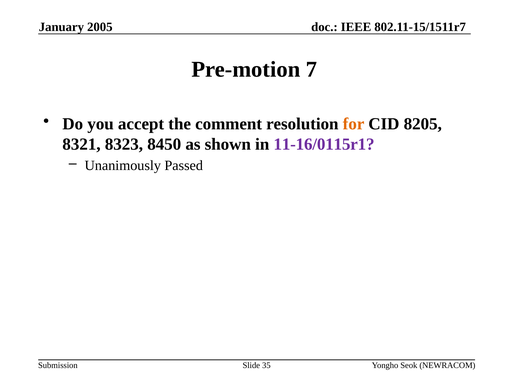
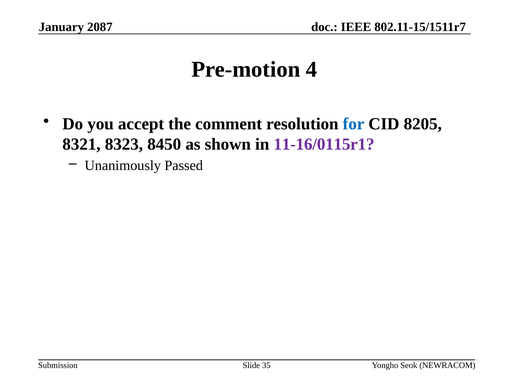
2005: 2005 -> 2087
7: 7 -> 4
for colour: orange -> blue
